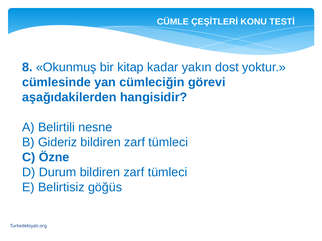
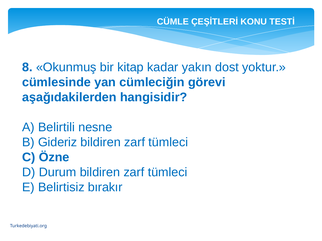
göğüs: göğüs -> bırakır
